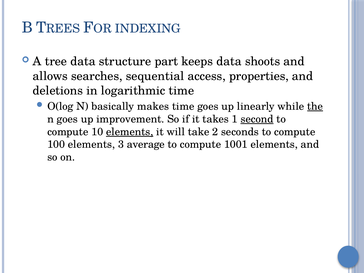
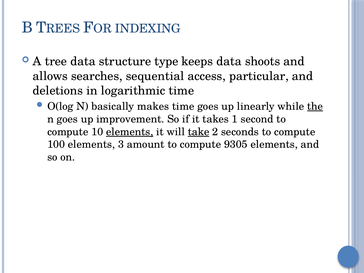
part: part -> type
properties: properties -> particular
second underline: present -> none
take underline: none -> present
average: average -> amount
1001: 1001 -> 9305
